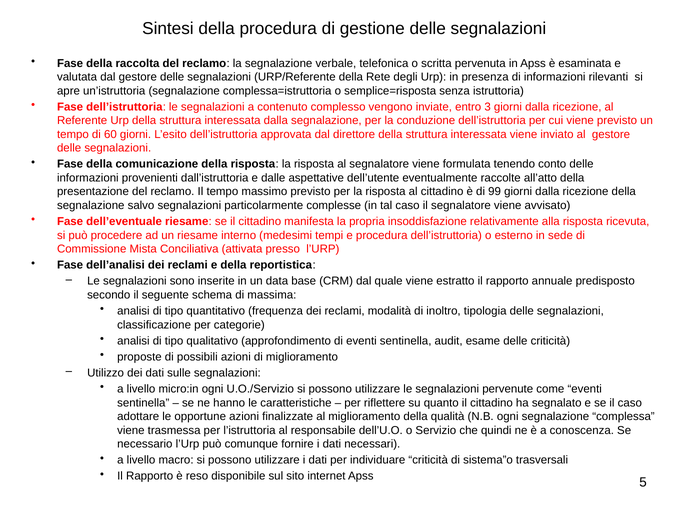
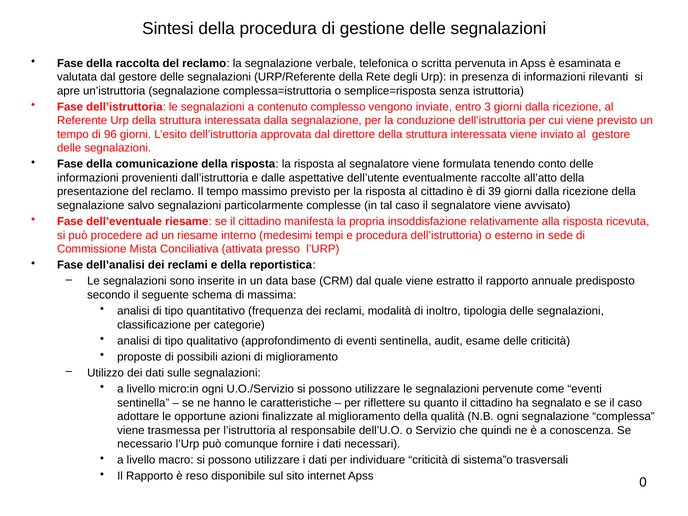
60: 60 -> 96
99: 99 -> 39
5: 5 -> 0
